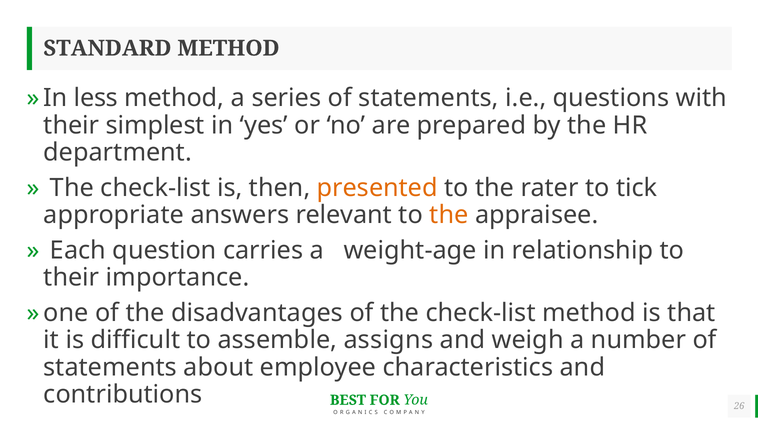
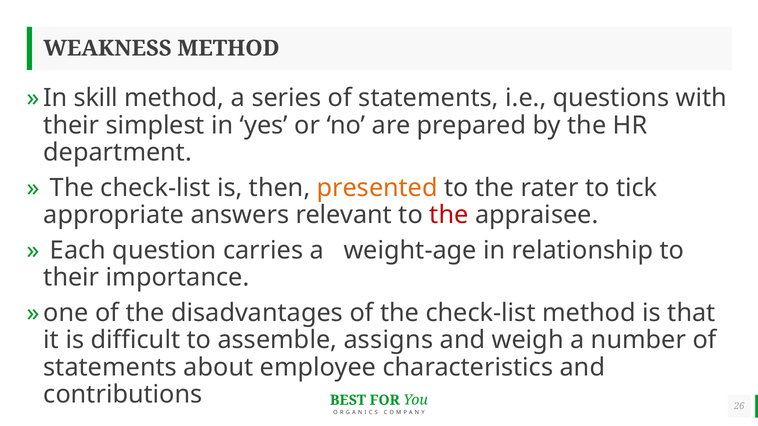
STANDARD: STANDARD -> WEAKNESS
less: less -> skill
the at (449, 215) colour: orange -> red
